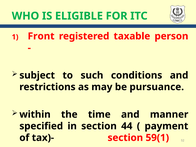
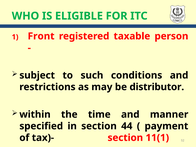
pursuance: pursuance -> distributor
59(1: 59(1 -> 11(1
